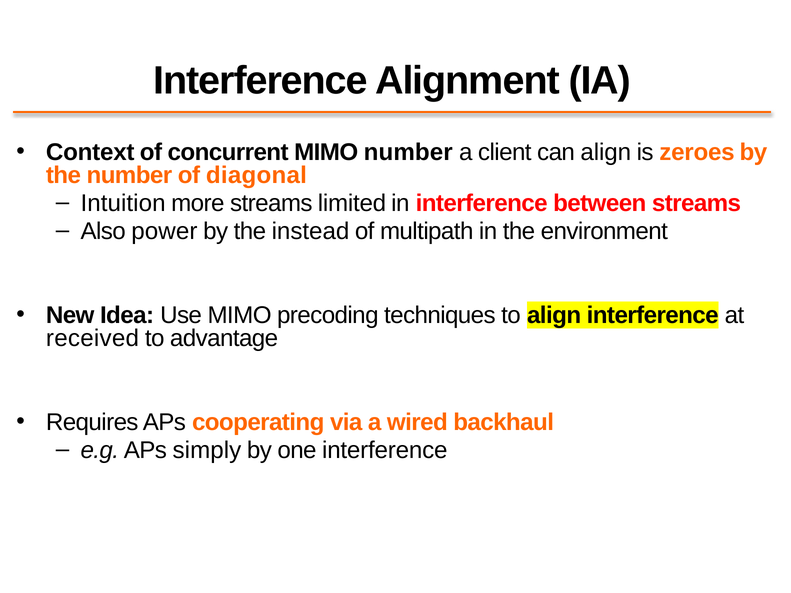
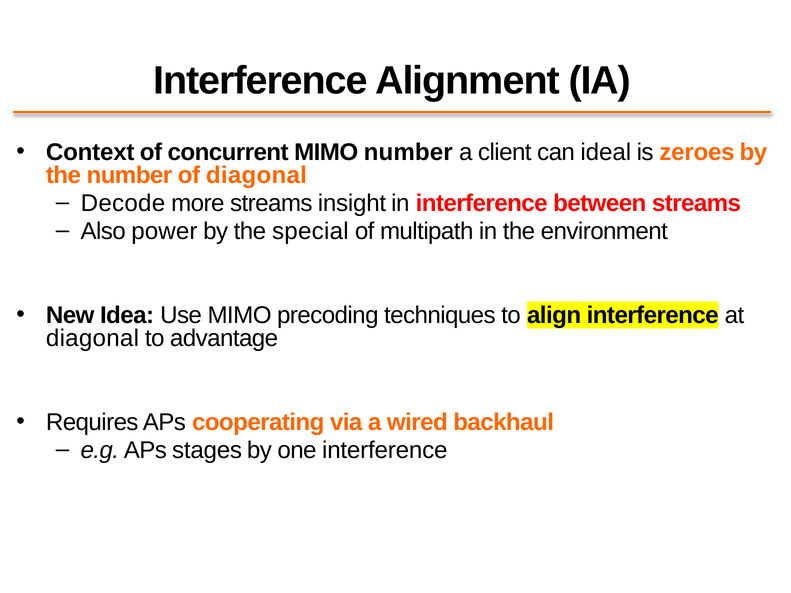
can align: align -> ideal
Intuition: Intuition -> Decode
limited: limited -> insight
instead: instead -> special
received at (92, 339): received -> diagonal
simply: simply -> stages
